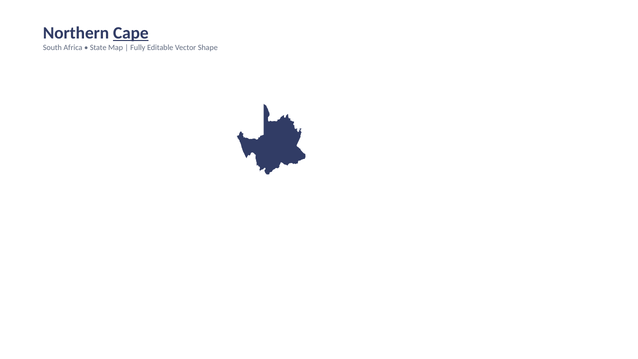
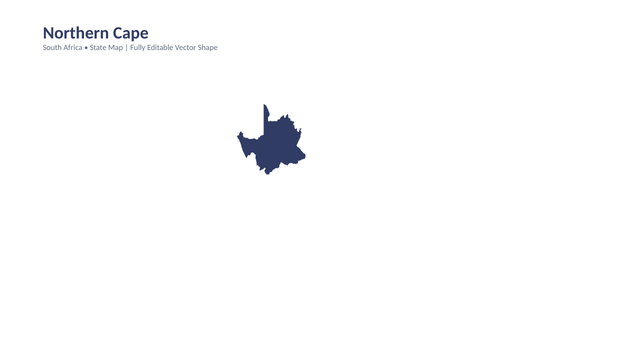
Cape underline: present -> none
